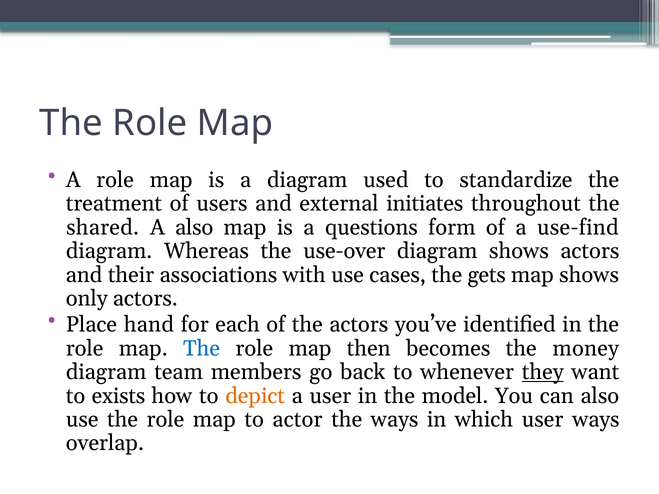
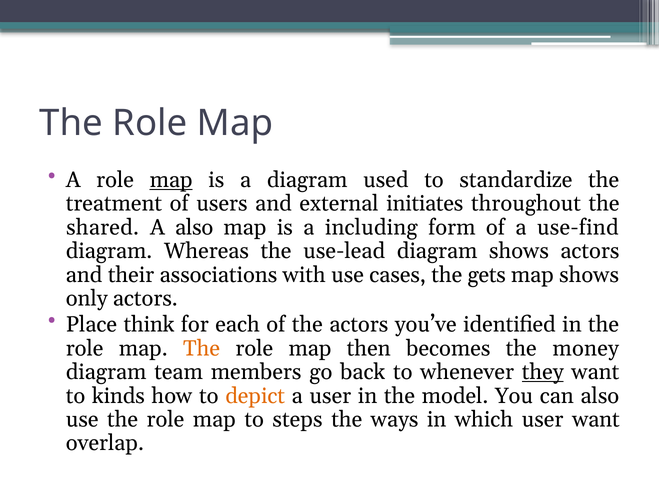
map at (171, 180) underline: none -> present
questions: questions -> including
use-over: use-over -> use-lead
hand: hand -> think
The at (202, 349) colour: blue -> orange
exists: exists -> kinds
actor: actor -> steps
user ways: ways -> want
